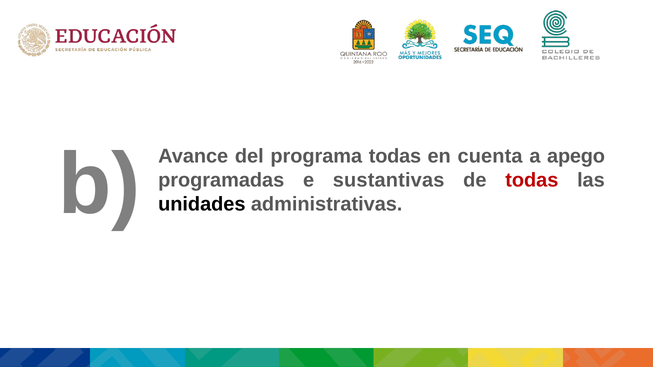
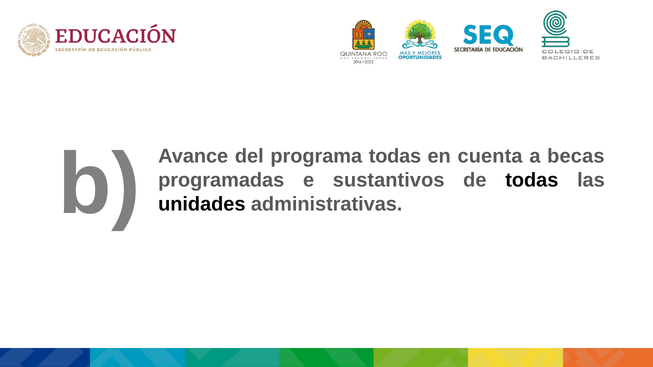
apego: apego -> becas
sustantivas: sustantivas -> sustantivos
todas at (532, 180) colour: red -> black
